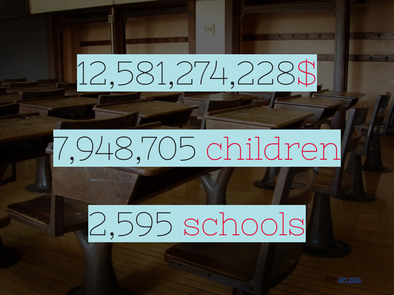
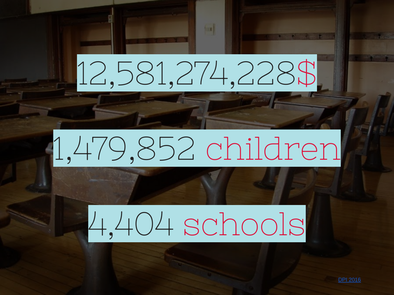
7,948,705: 7,948,705 -> 1,479,852
2,595: 2,595 -> 4,404
